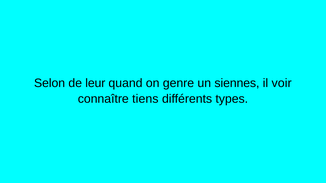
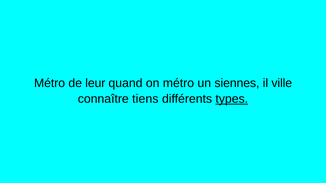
Selon at (50, 83): Selon -> Métro
on genre: genre -> métro
voir: voir -> ville
types underline: none -> present
